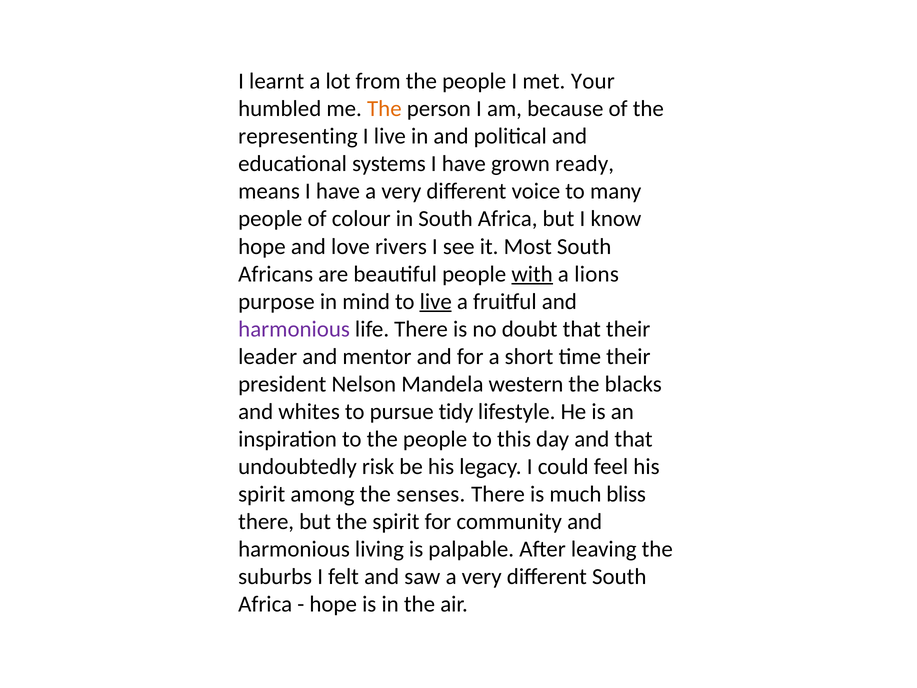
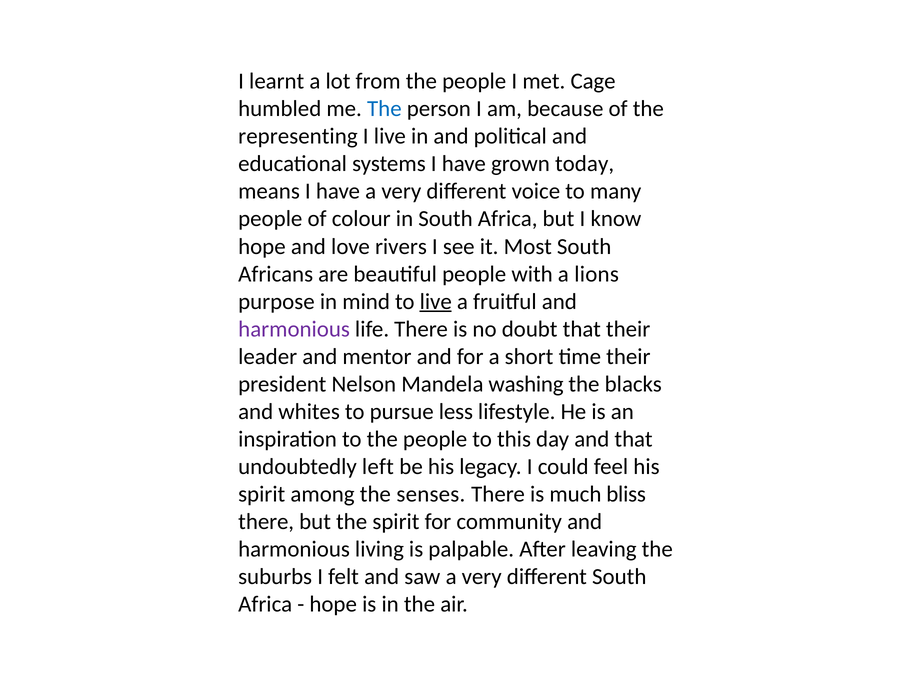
Your: Your -> Cage
The at (384, 109) colour: orange -> blue
ready: ready -> today
with underline: present -> none
western: western -> washing
tidy: tidy -> less
risk: risk -> left
